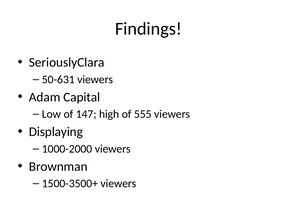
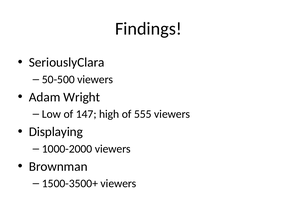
50-631: 50-631 -> 50-500
Capital: Capital -> Wright
